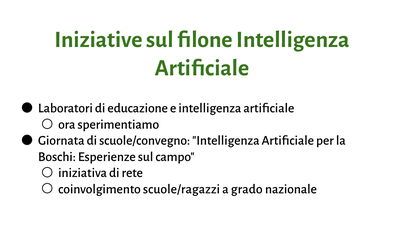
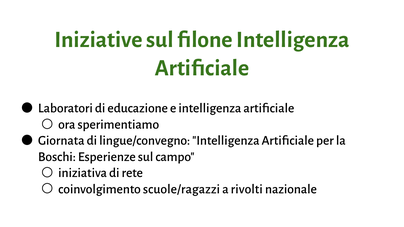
scuole/convegno: scuole/convegno -> lingue/convegno
grado: grado -> rivolti
